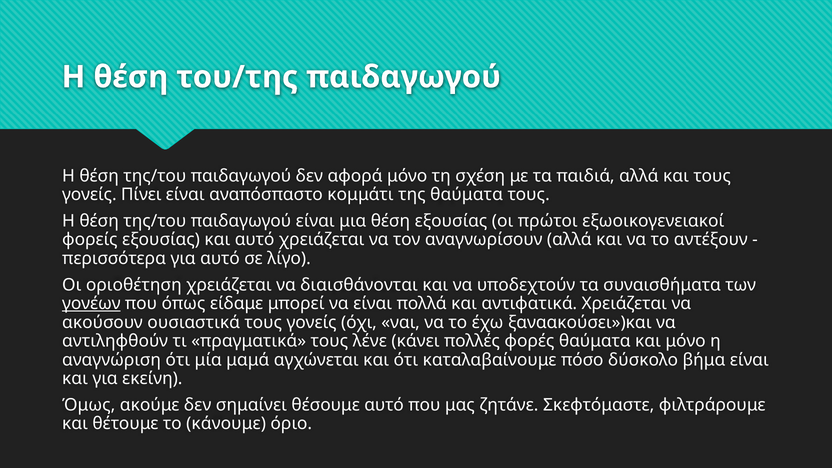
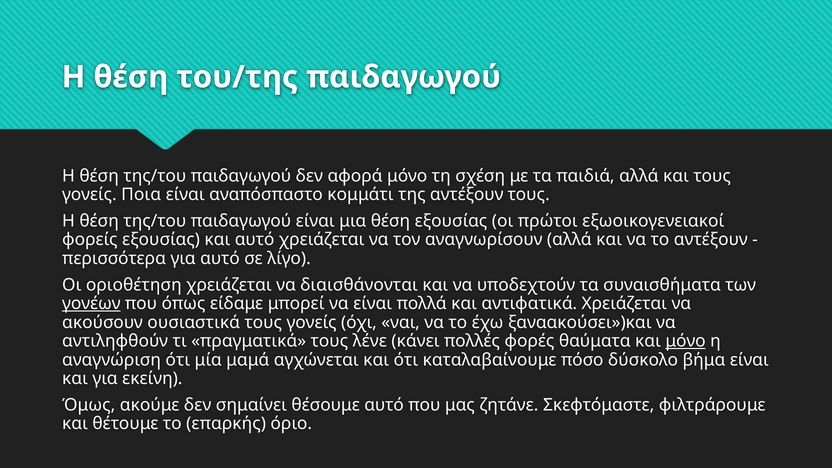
Πίνει: Πίνει -> Ποια
της θαύματα: θαύματα -> αντέξουν
μόνο at (686, 341) underline: none -> present
κάνουμε: κάνουμε -> επαρκής
